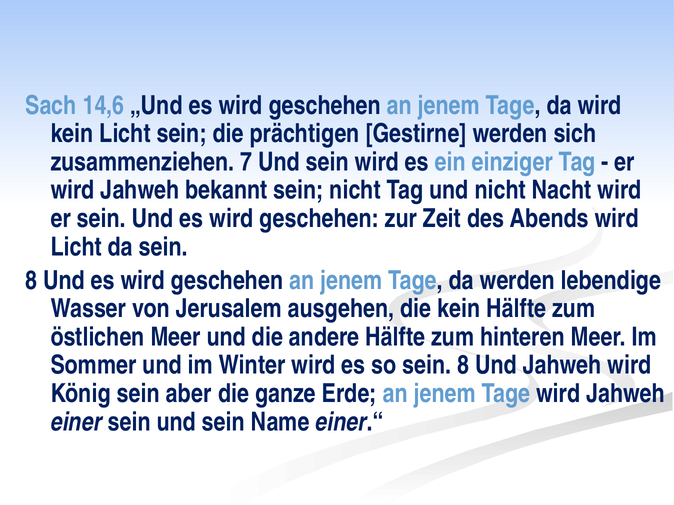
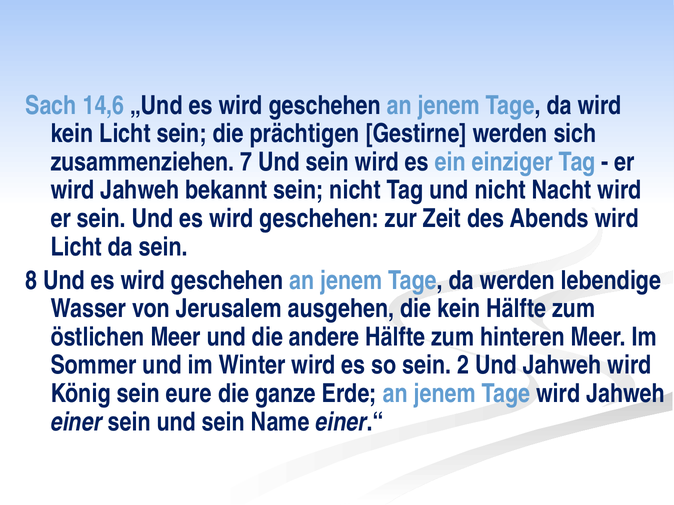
so sein 8: 8 -> 2
aber: aber -> eure
